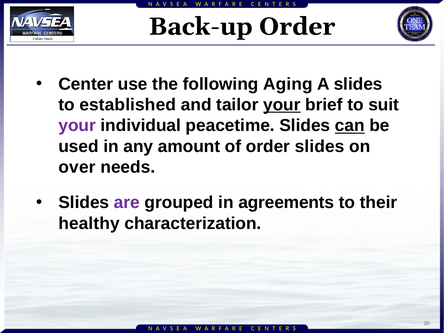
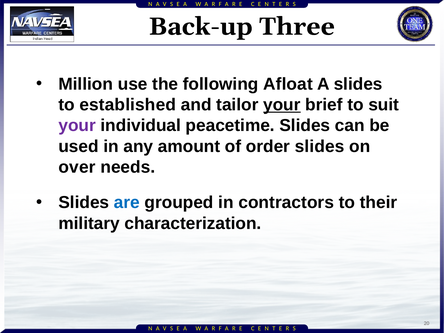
Back-up Order: Order -> Three
Center: Center -> Million
Aging: Aging -> Afloat
can underline: present -> none
are colour: purple -> blue
agreements: agreements -> contractors
healthy: healthy -> military
